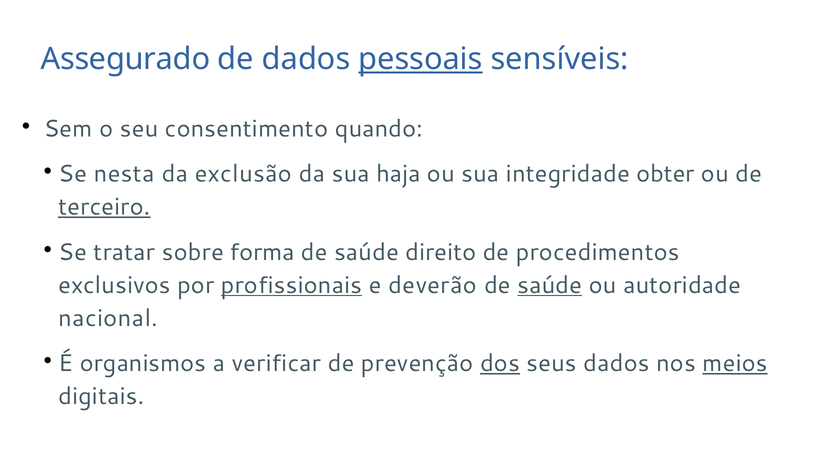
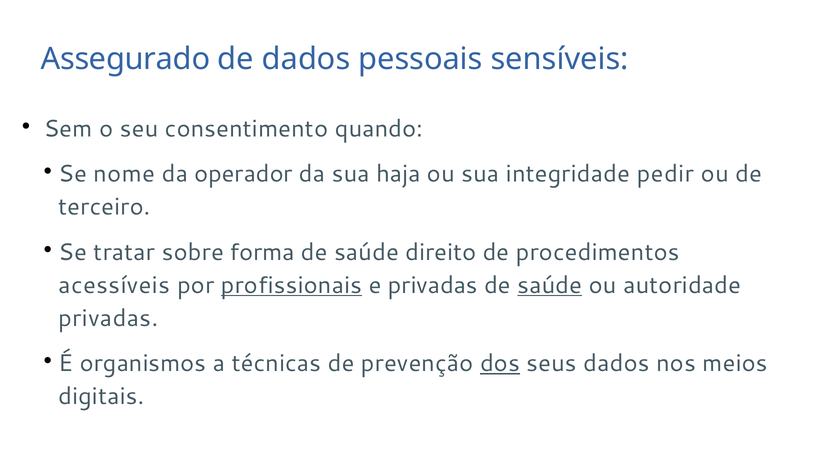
pessoais underline: present -> none
nesta: nesta -> nome
exclusão: exclusão -> operador
obter: obter -> pedir
terceiro underline: present -> none
exclusivos: exclusivos -> acessíveis
e deverão: deverão -> privadas
nacional at (108, 318): nacional -> privadas
verificar: verificar -> técnicas
meios underline: present -> none
